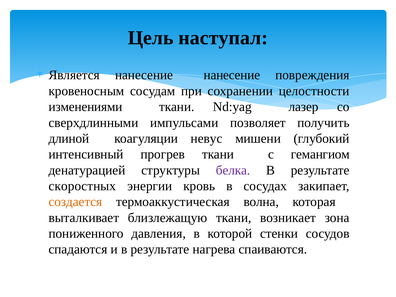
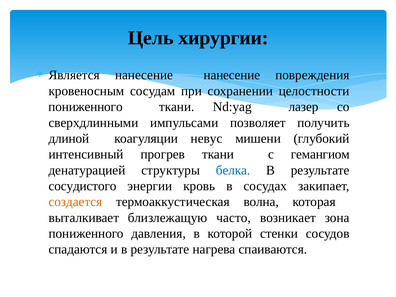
наступал: наступал -> хирургии
изменениями at (86, 107): изменениями -> пониженного
белка colour: purple -> blue
скоростных: скоростных -> сосудистого
близлежащую ткани: ткани -> часто
